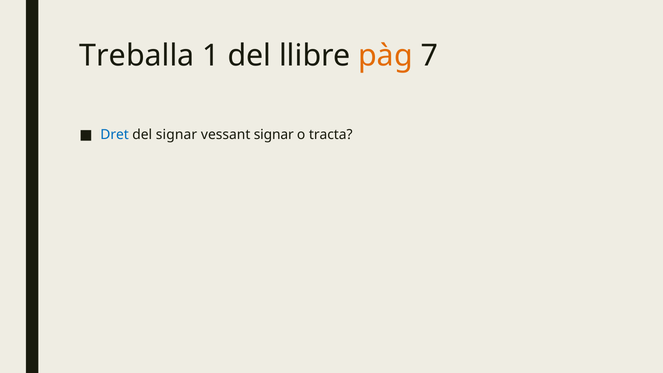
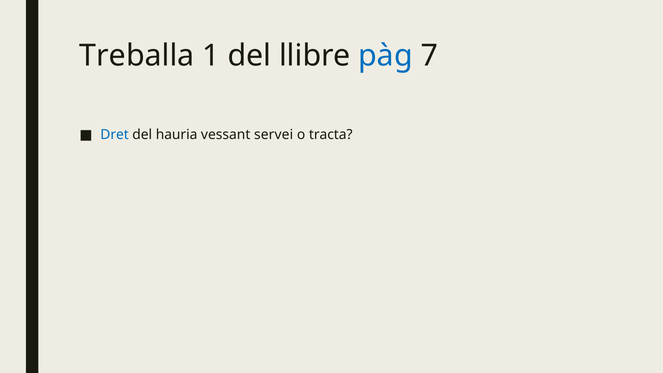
pàg colour: orange -> blue
del signar: signar -> hauria
vessant signar: signar -> servei
